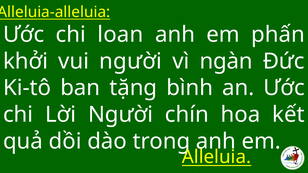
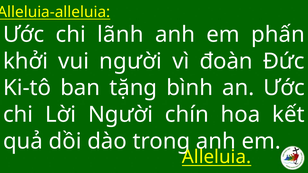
loan: loan -> lãnh
ngàn: ngàn -> đoàn
